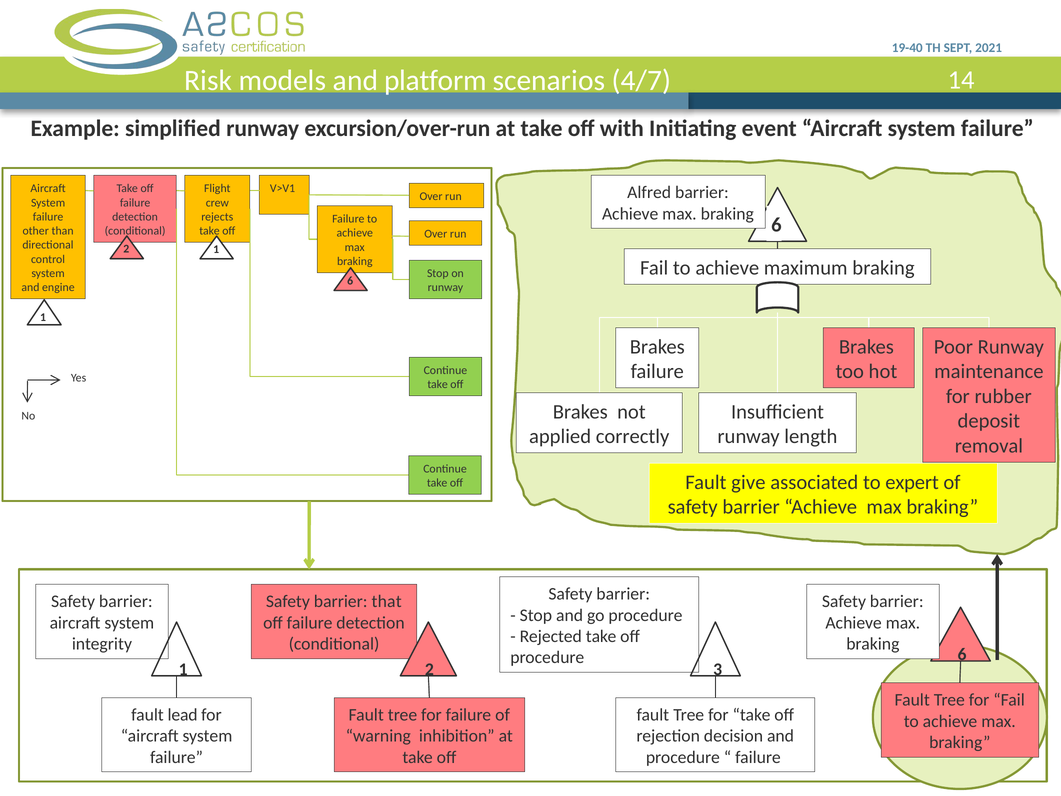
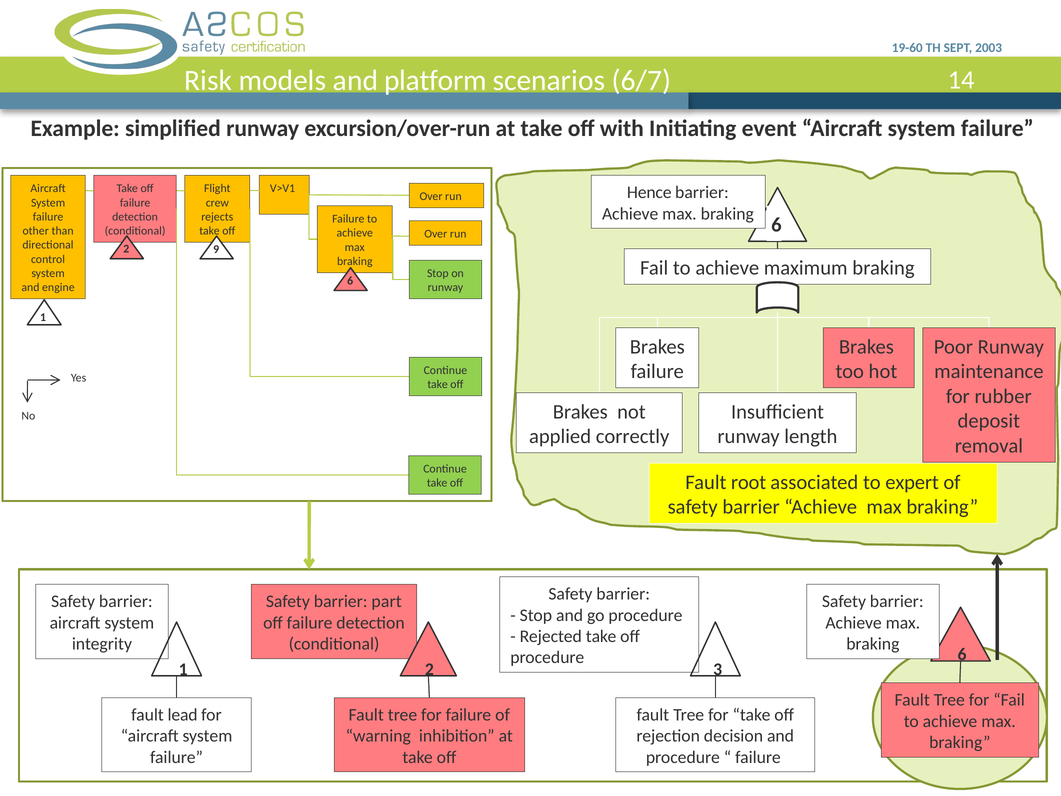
19-40: 19-40 -> 19-60
2021: 2021 -> 2003
4/7: 4/7 -> 6/7
Alfred: Alfred -> Hence
2 1: 1 -> 9
give: give -> root
that: that -> part
